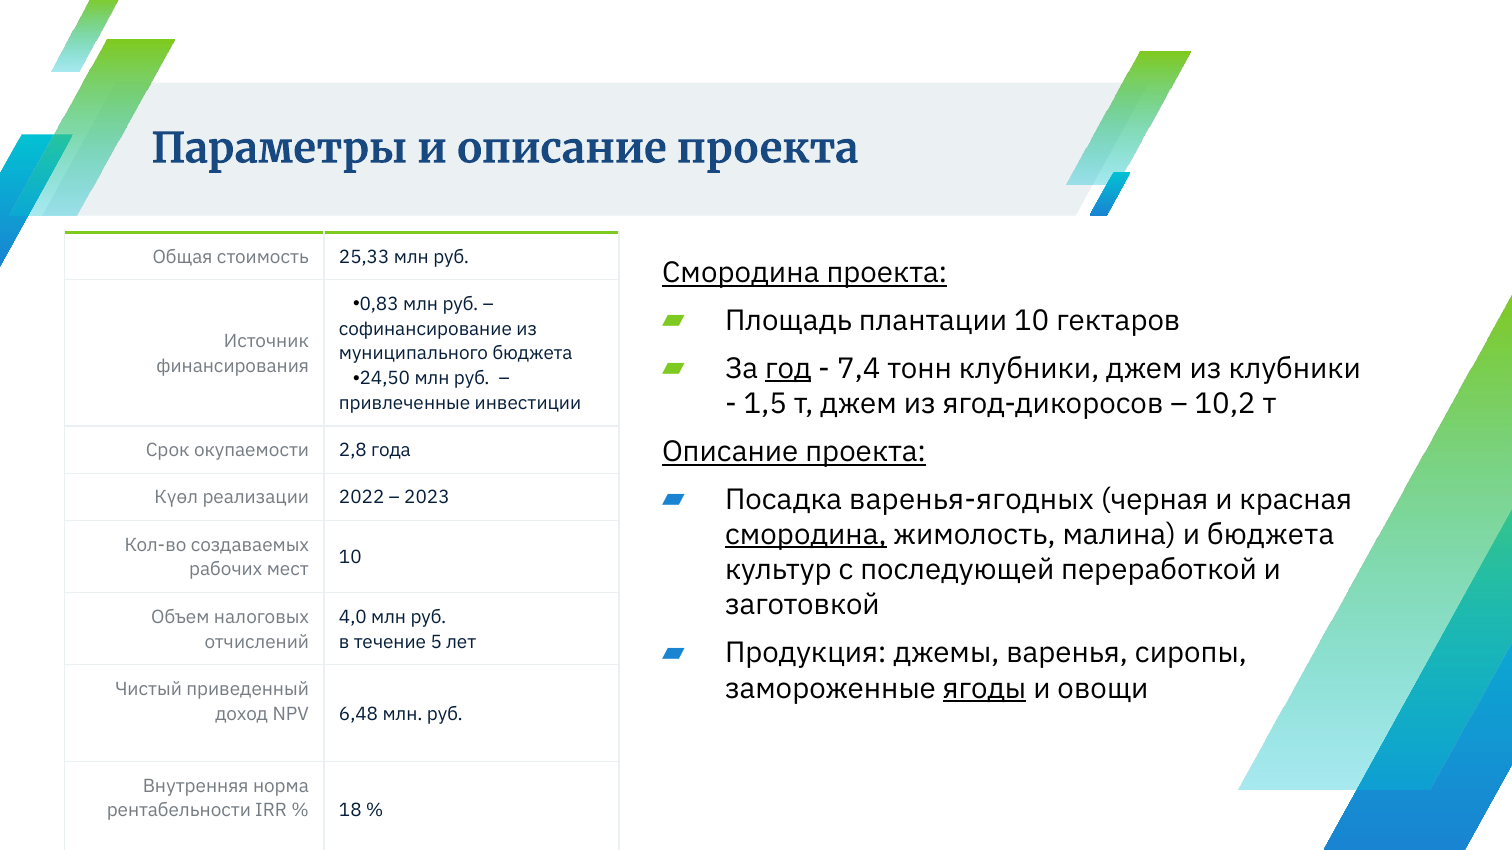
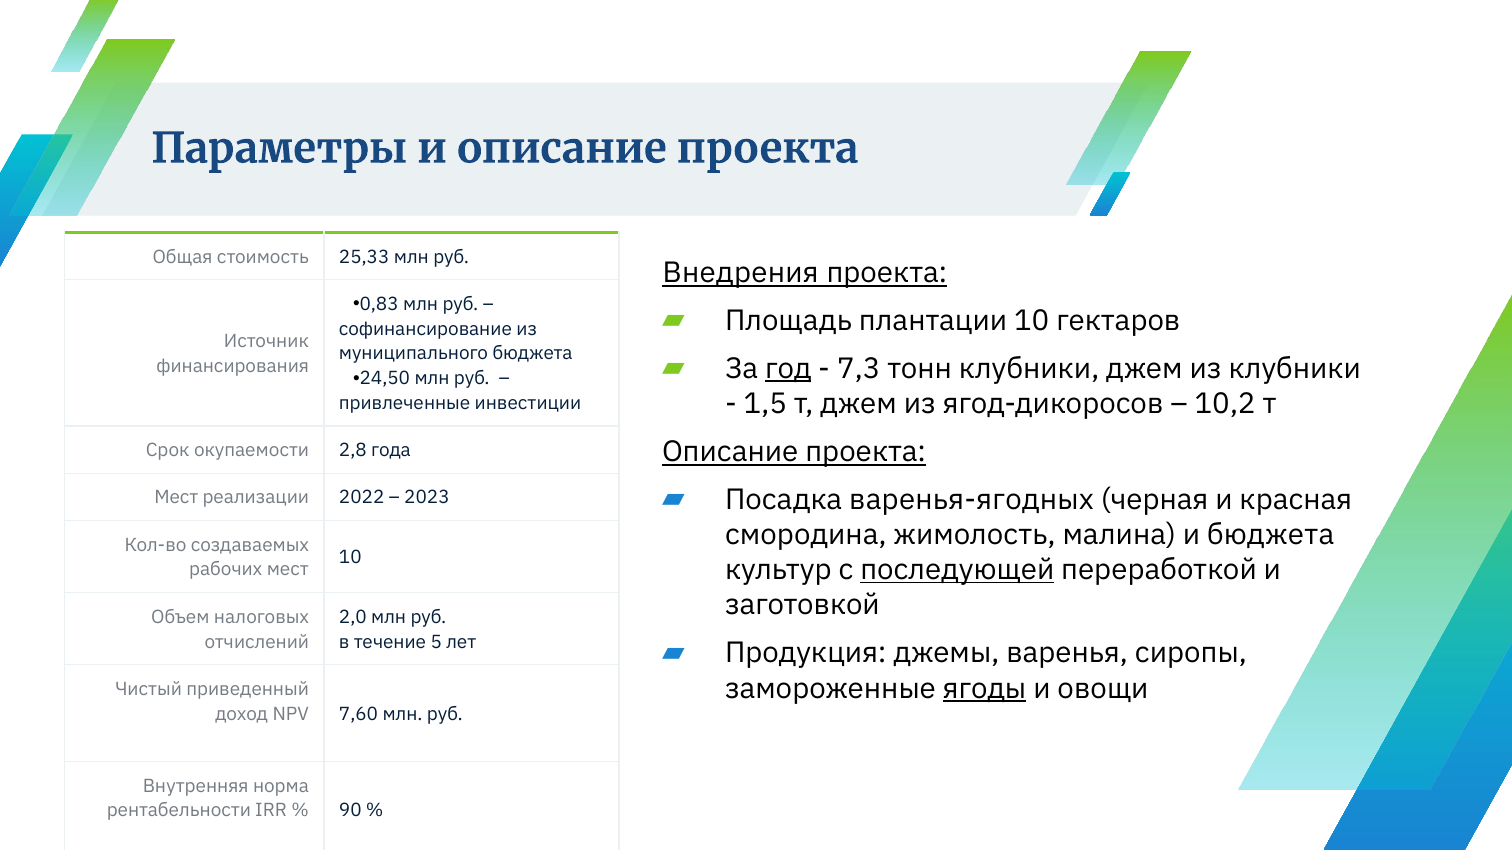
Смородина at (741, 273): Смородина -> Внедрения
7,4: 7,4 -> 7,3
Күөл at (176, 498): Күөл -> Мест
смородина at (806, 535) underline: present -> none
последующей underline: none -> present
4,0: 4,0 -> 2,0
6,48: 6,48 -> 7,60
18: 18 -> 90
